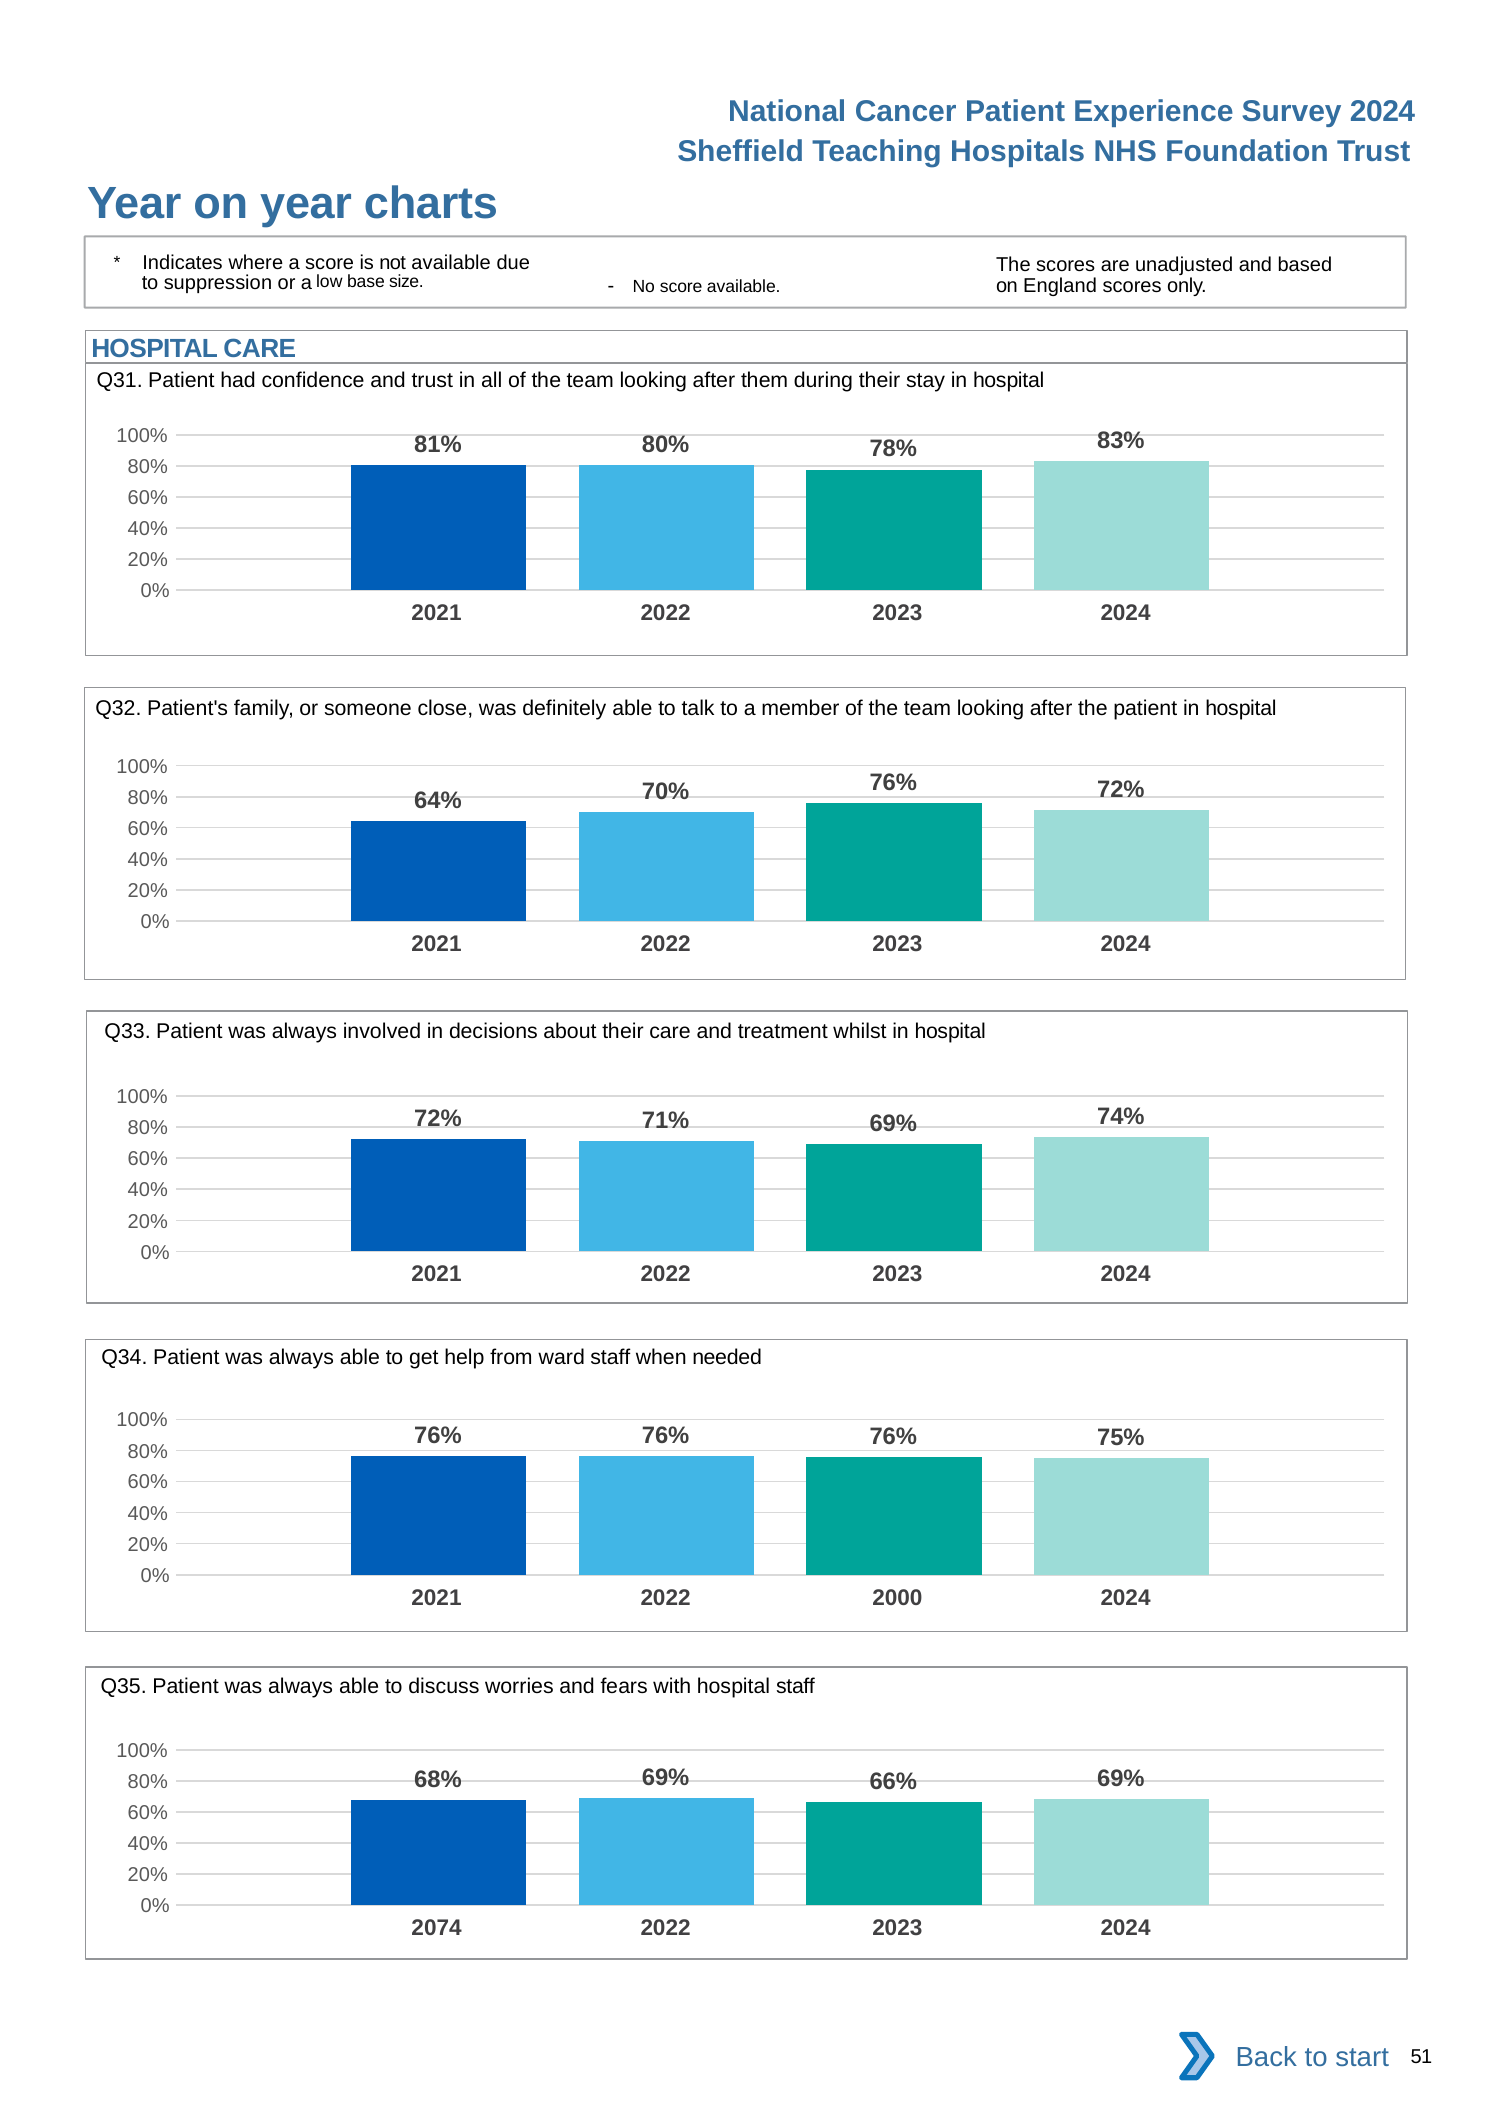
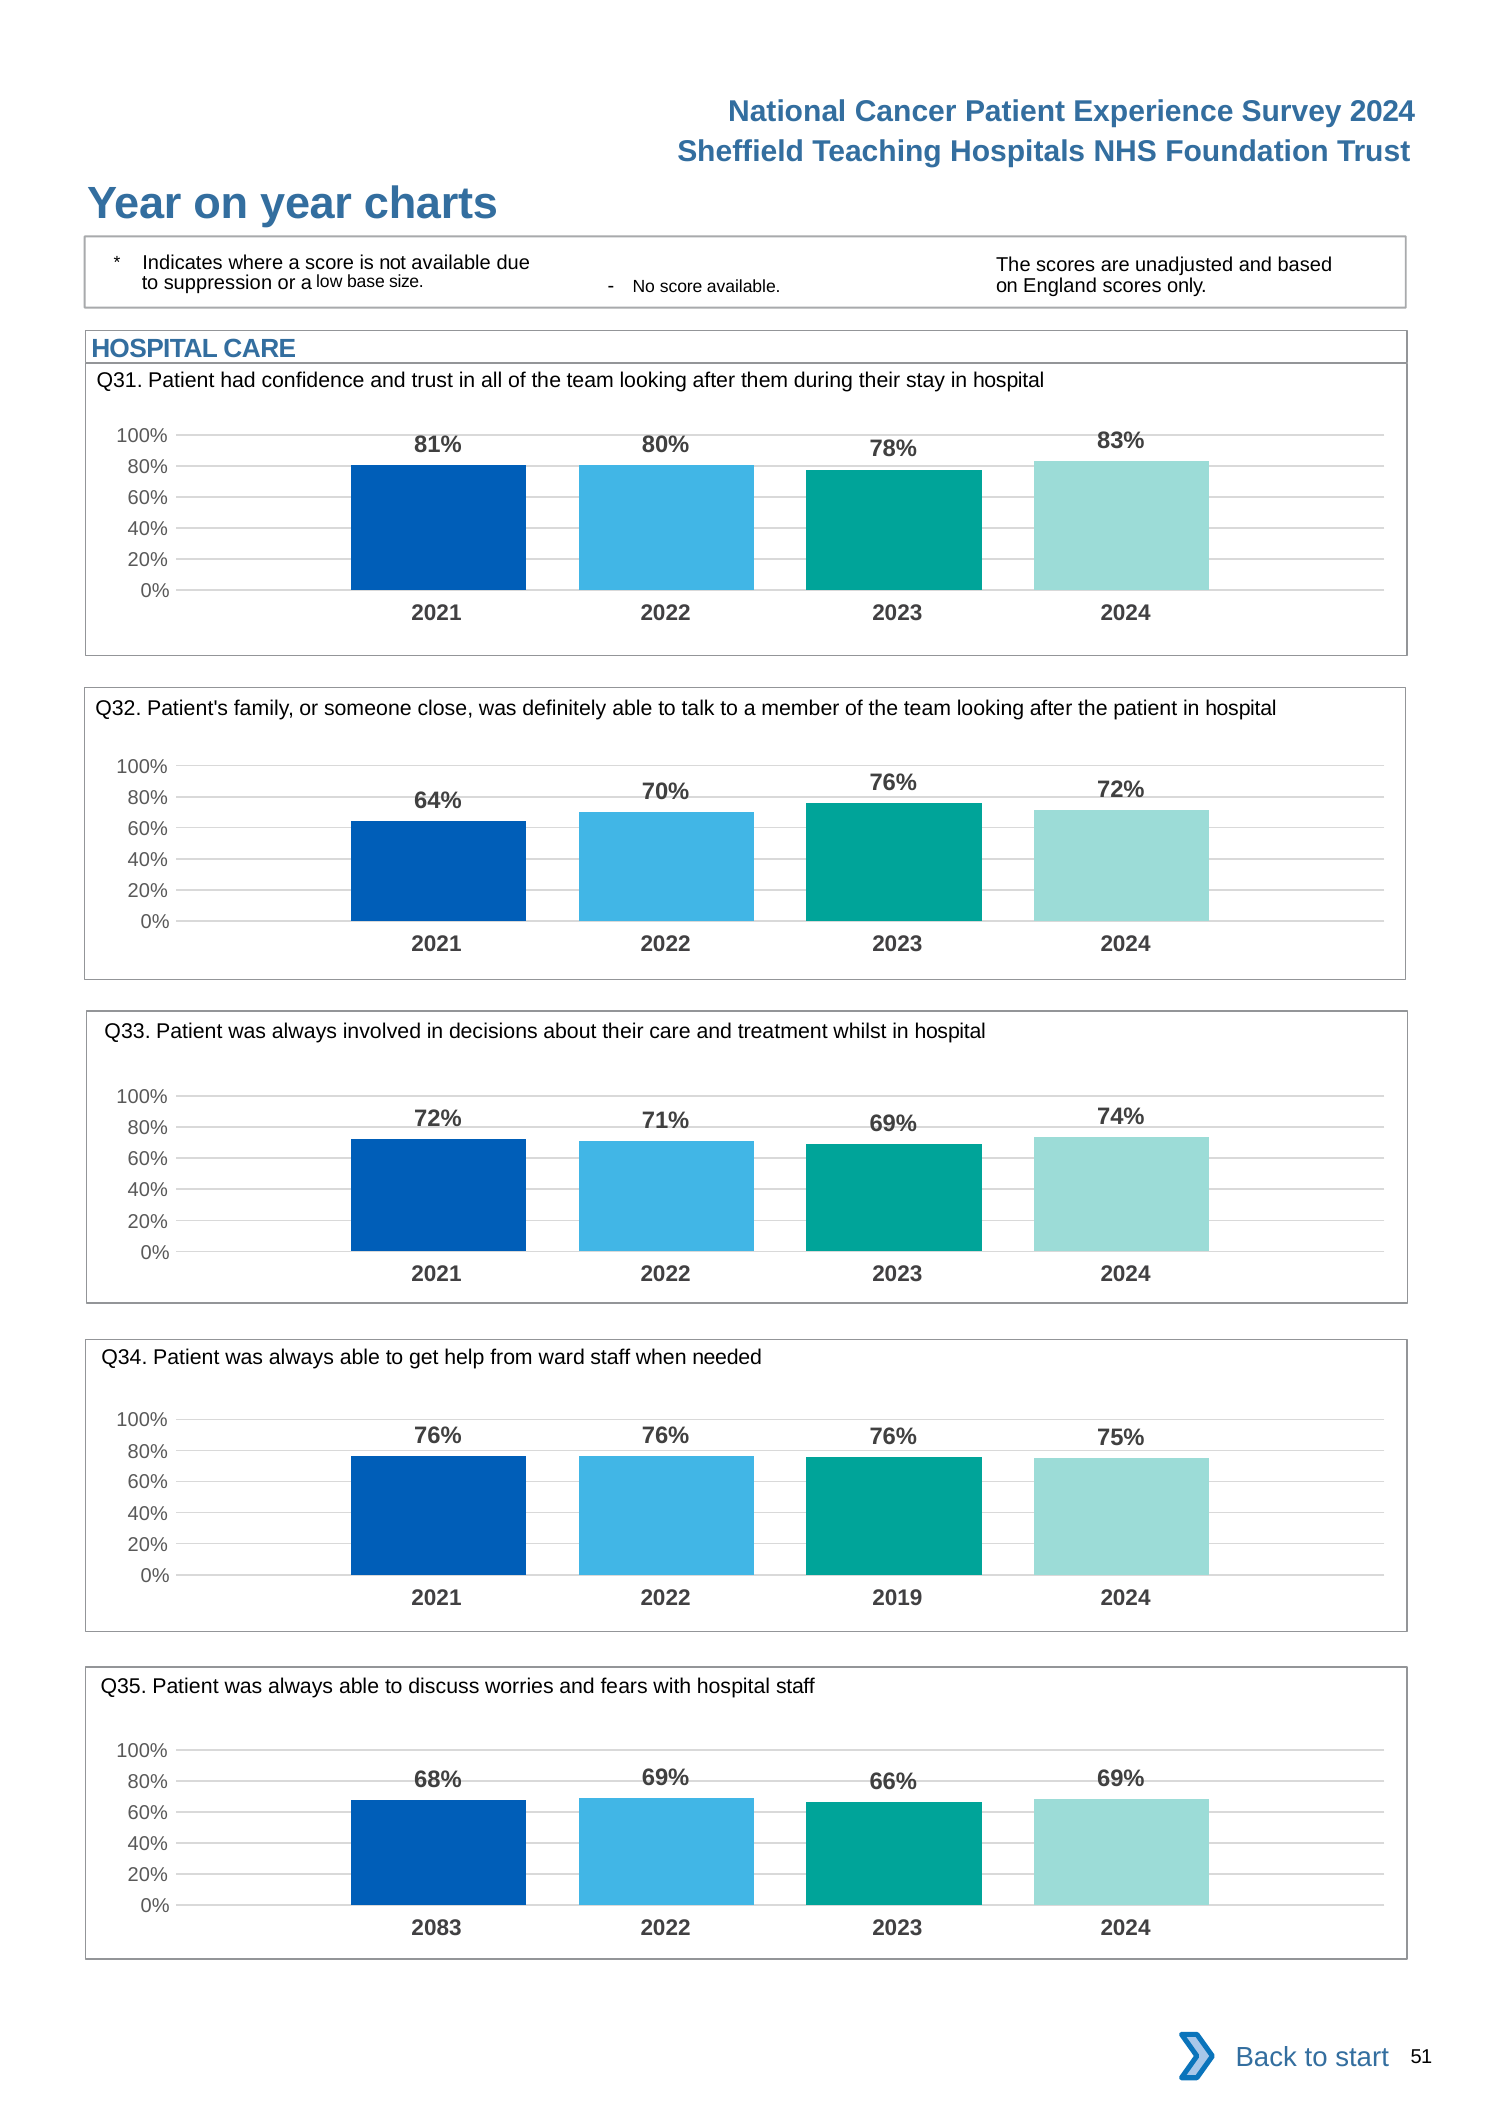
2000: 2000 -> 2019
2074: 2074 -> 2083
